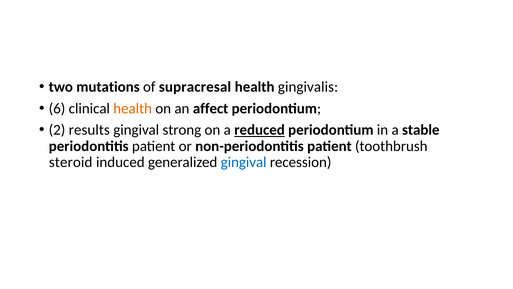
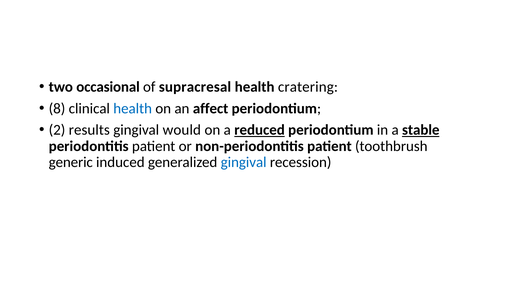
mutations: mutations -> occasional
gingivalis: gingivalis -> cratering
6: 6 -> 8
health at (133, 108) colour: orange -> blue
strong: strong -> would
stable underline: none -> present
steroid: steroid -> generic
